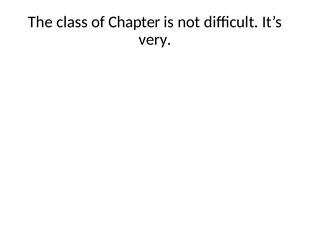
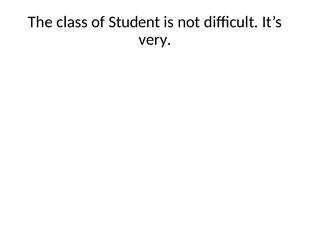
Chapter: Chapter -> Student
